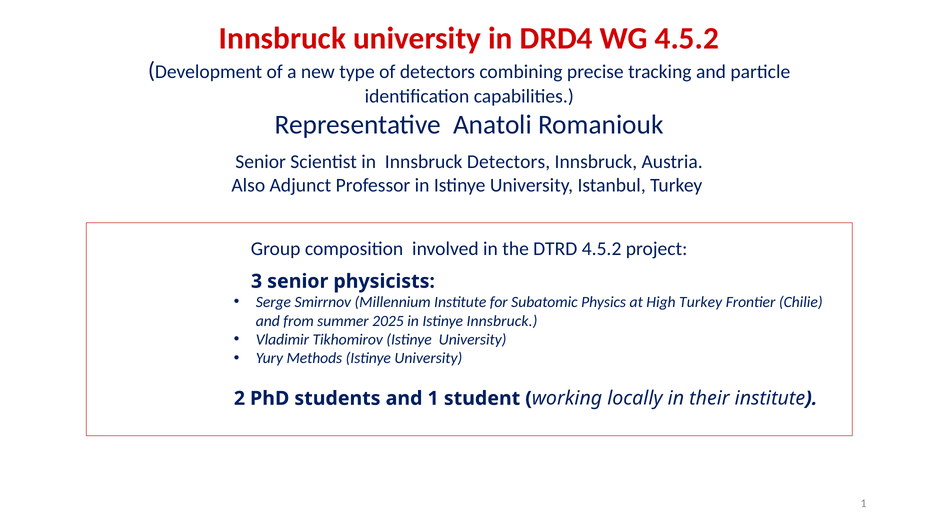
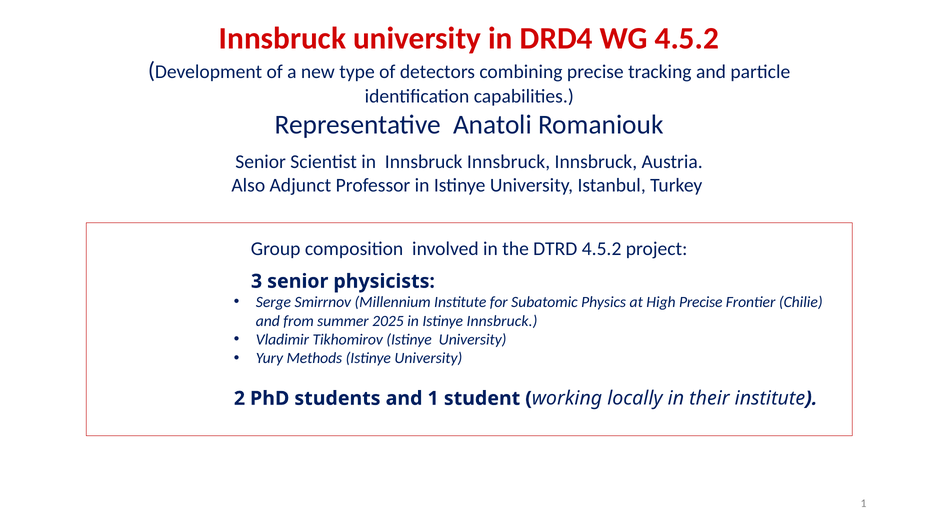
in Innsbruck Detectors: Detectors -> Innsbruck
High Turkey: Turkey -> Precise
